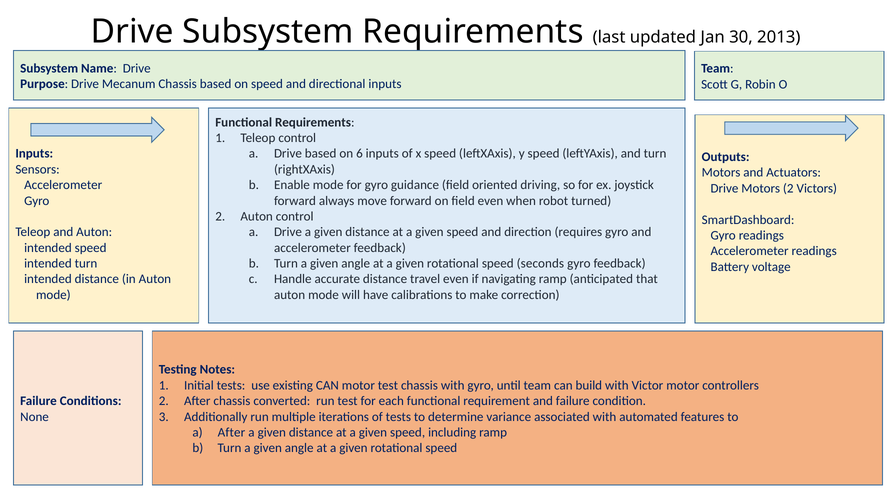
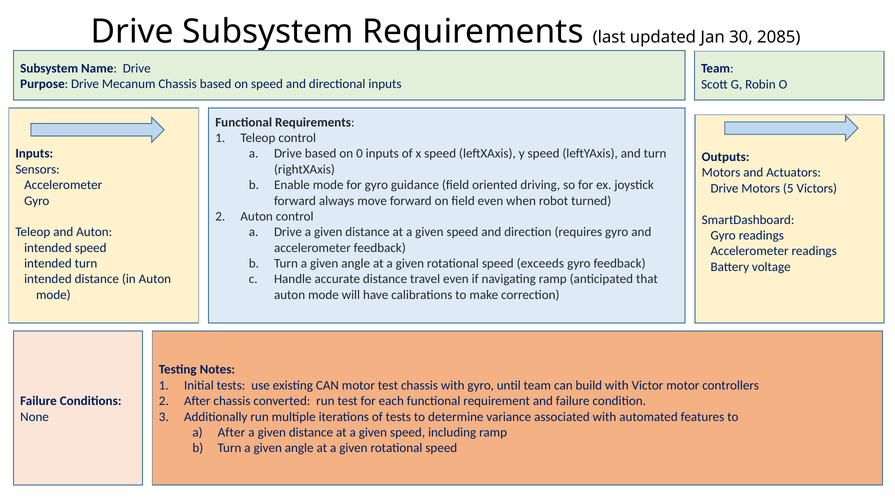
2013: 2013 -> 2085
6: 6 -> 0
Motors 2: 2 -> 5
seconds: seconds -> exceeds
